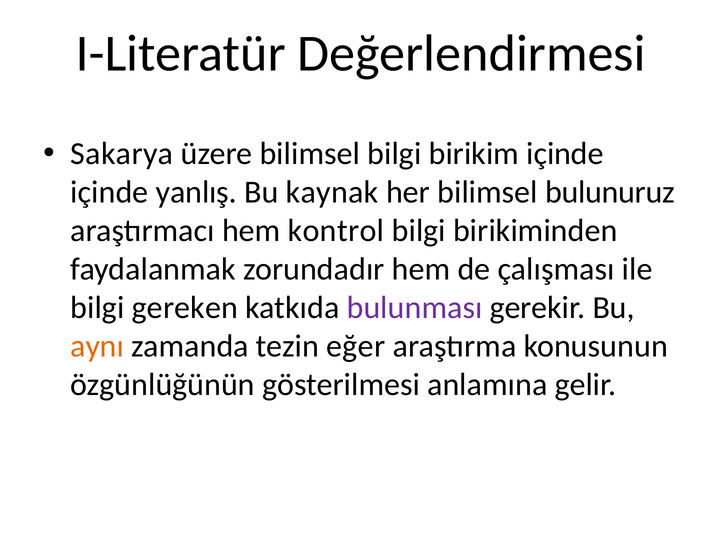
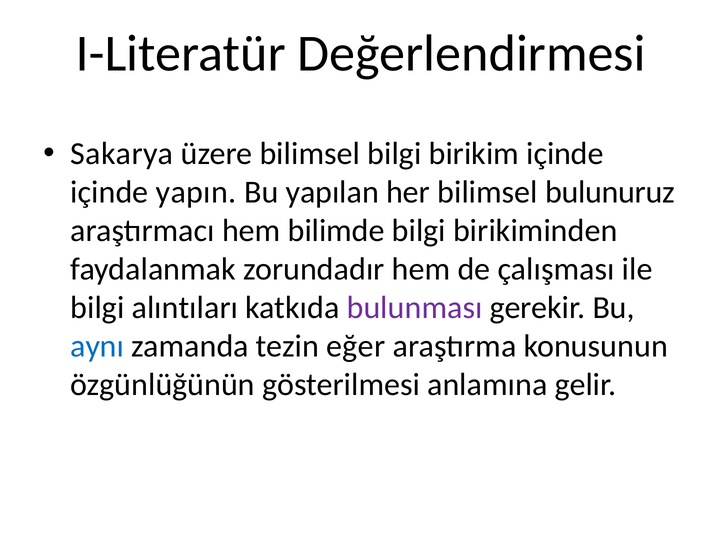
yanlış: yanlış -> yapın
kaynak: kaynak -> yapılan
kontrol: kontrol -> bilimde
gereken: gereken -> alıntıları
aynı colour: orange -> blue
